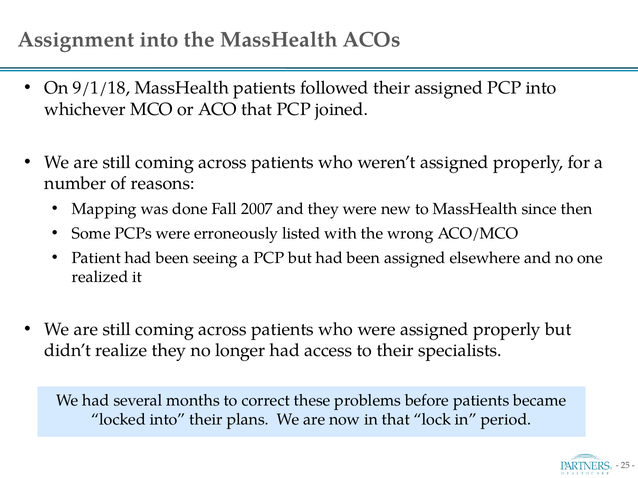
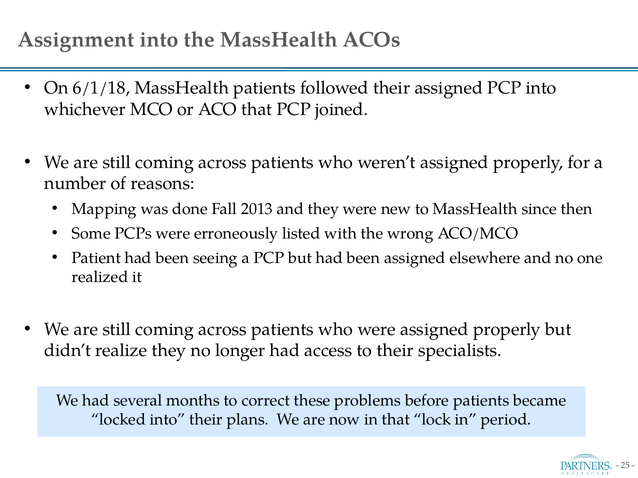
9/1/18: 9/1/18 -> 6/1/18
2007: 2007 -> 2013
